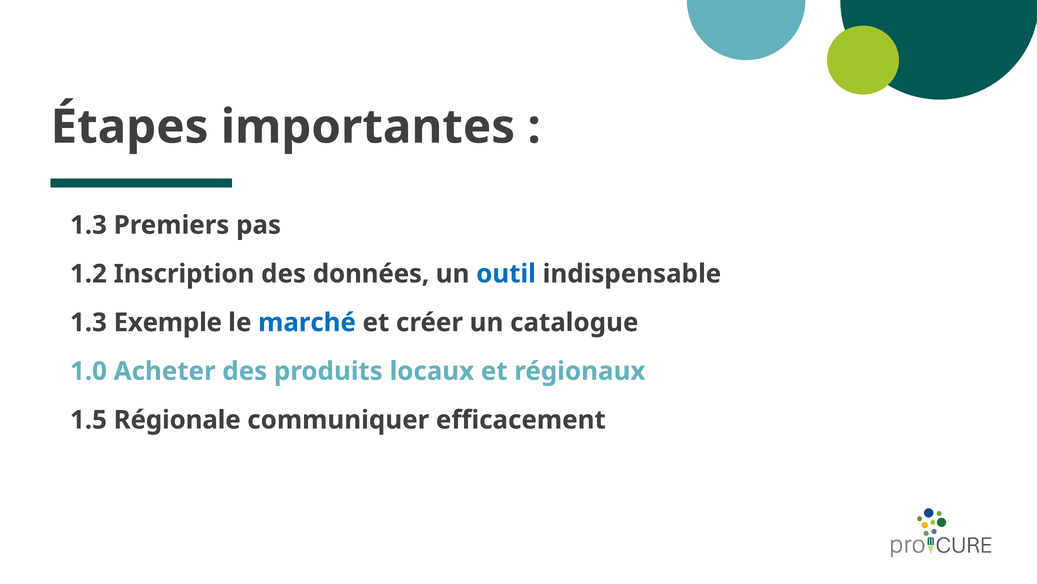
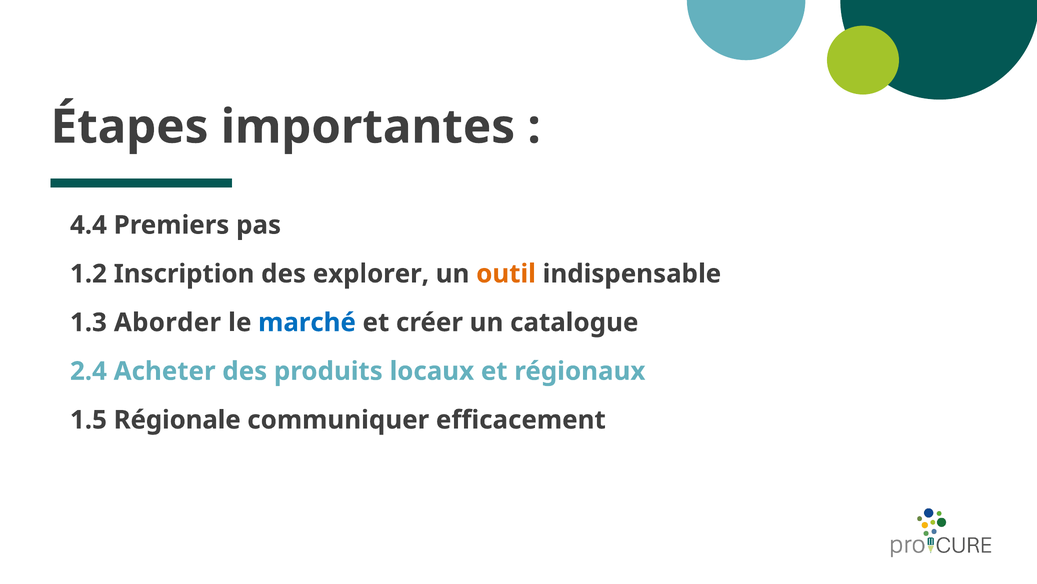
1.3 at (88, 225): 1.3 -> 4.4
données: données -> explorer
outil colour: blue -> orange
Exemple: Exemple -> Aborder
1.0: 1.0 -> 2.4
